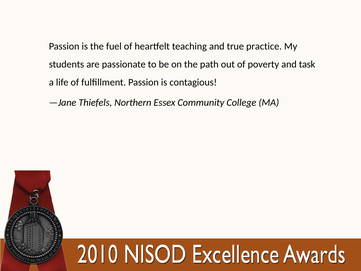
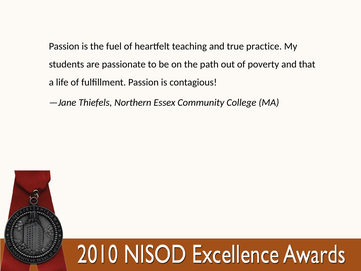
task: task -> that
